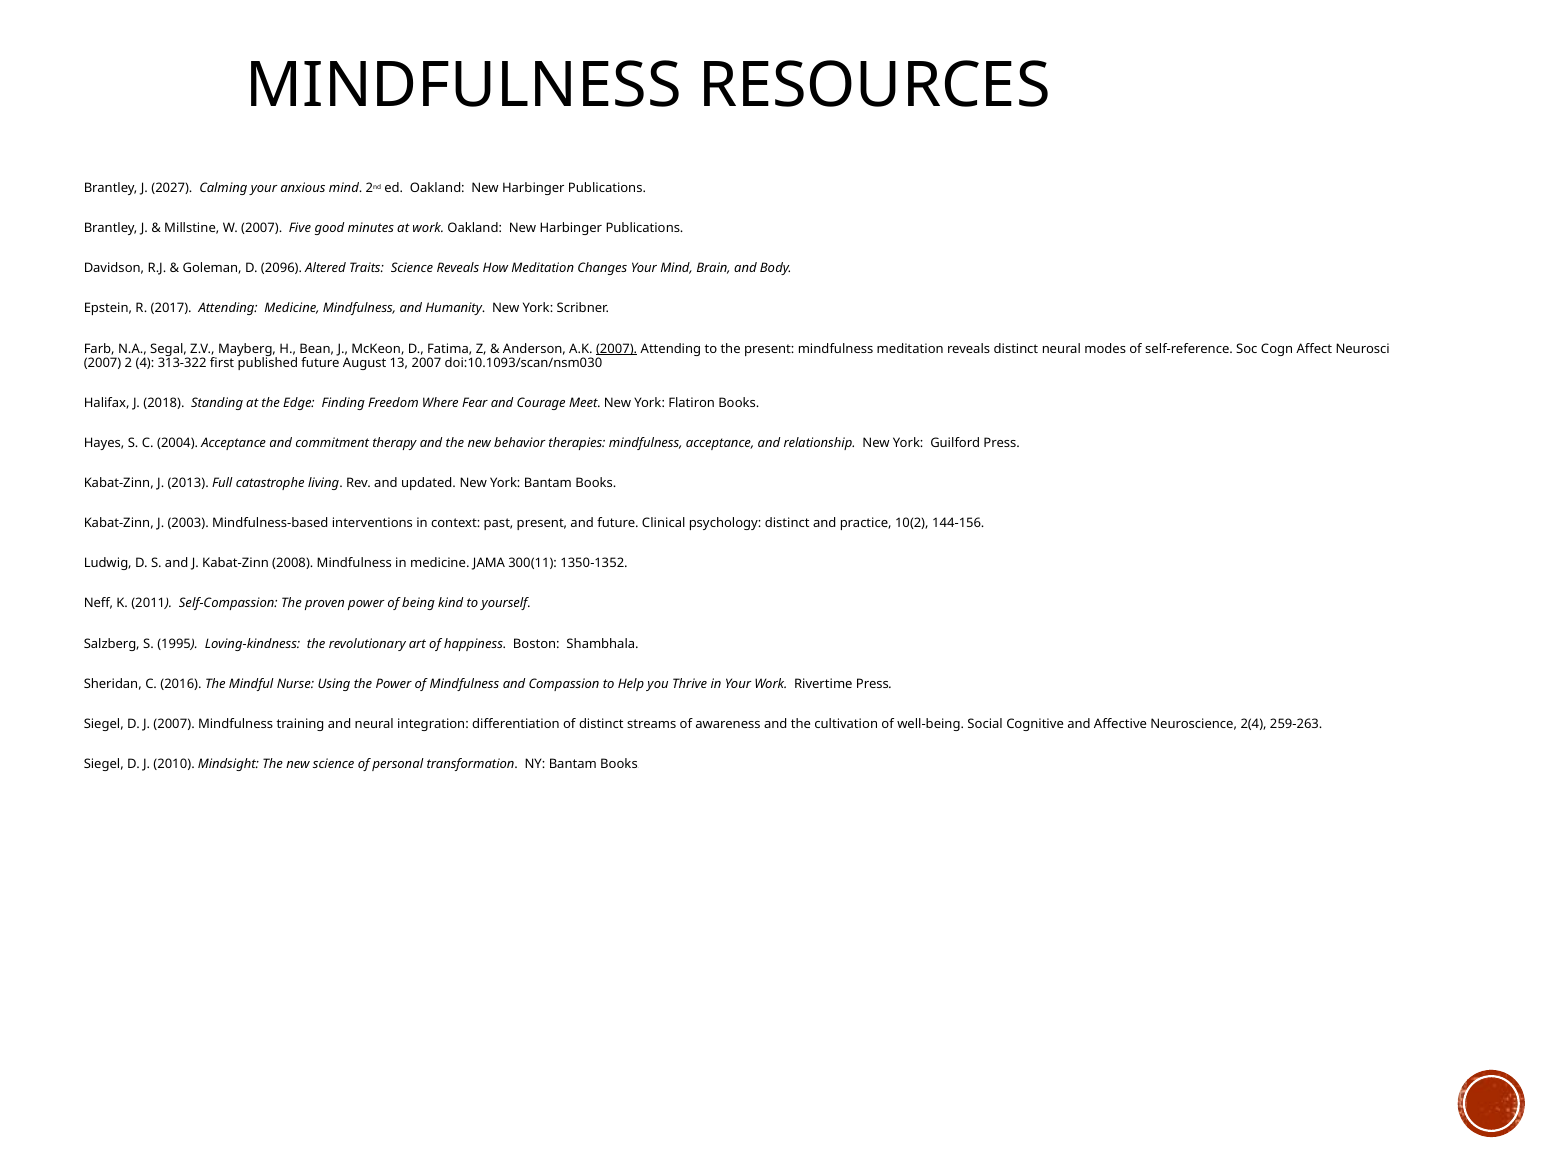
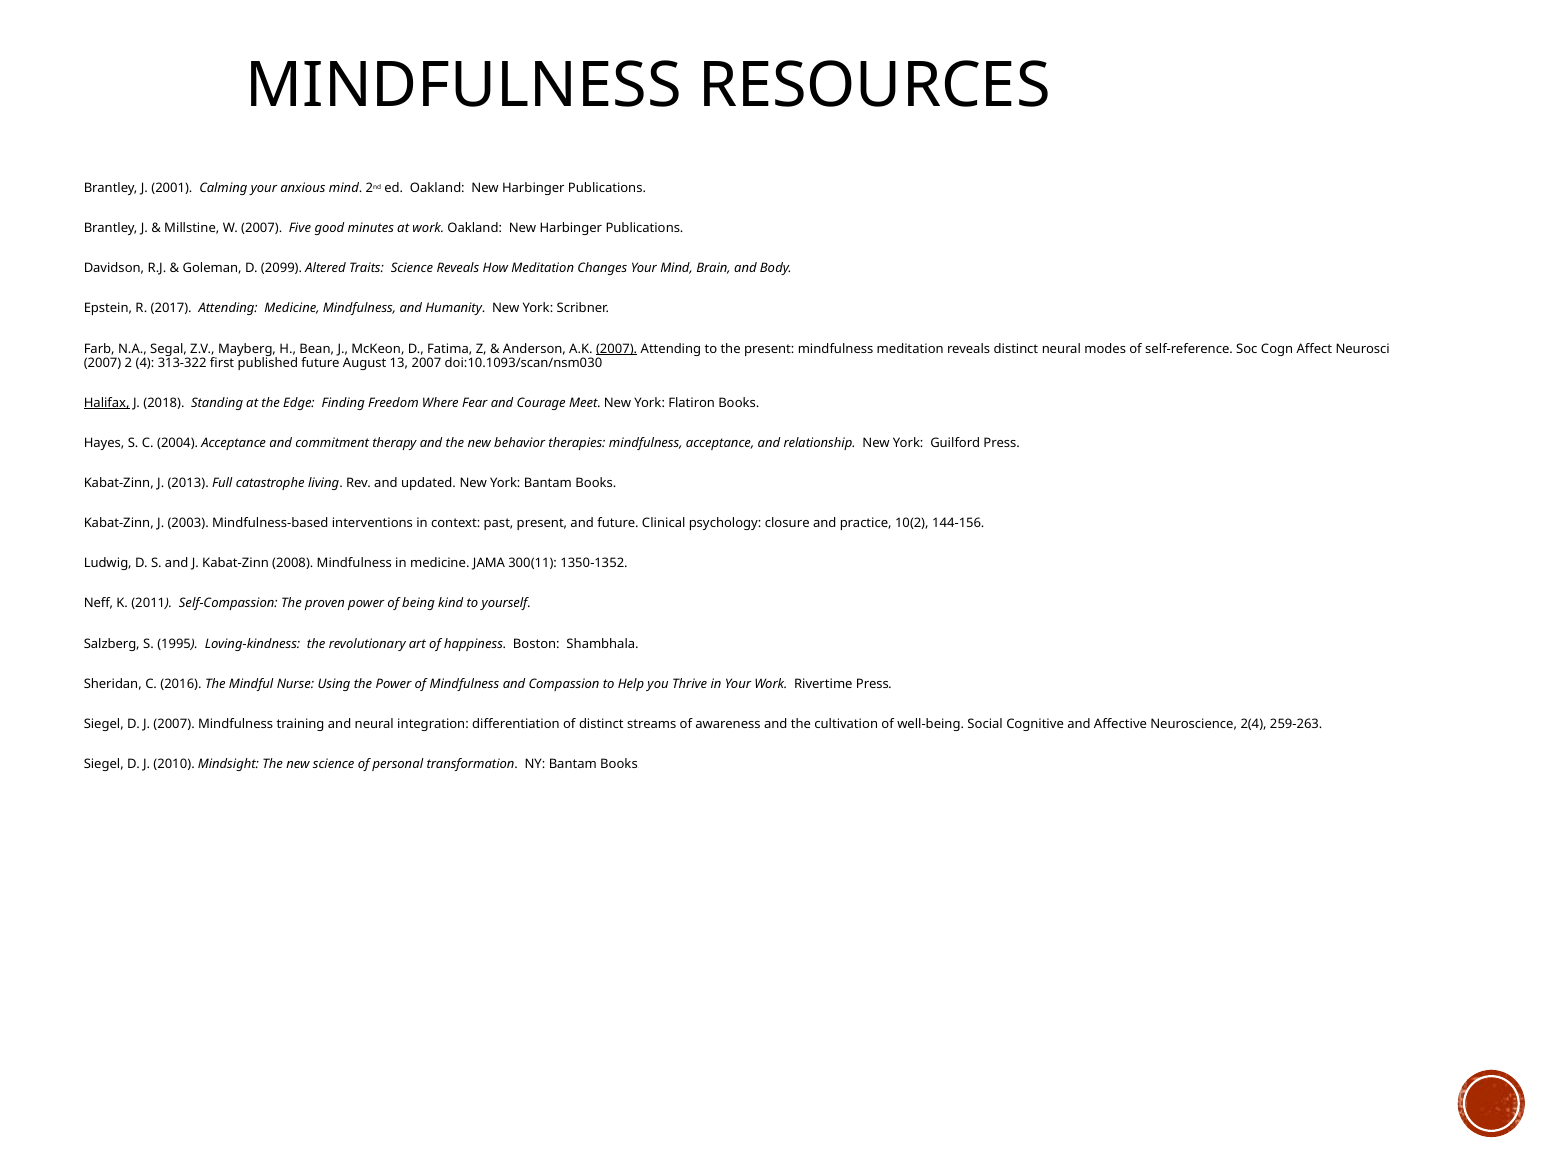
2027: 2027 -> 2001
2096: 2096 -> 2099
Halifax underline: none -> present
psychology distinct: distinct -> closure
